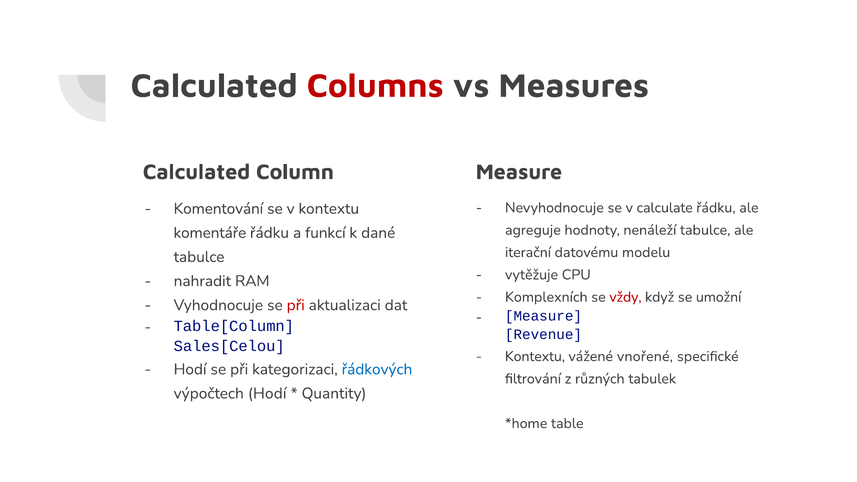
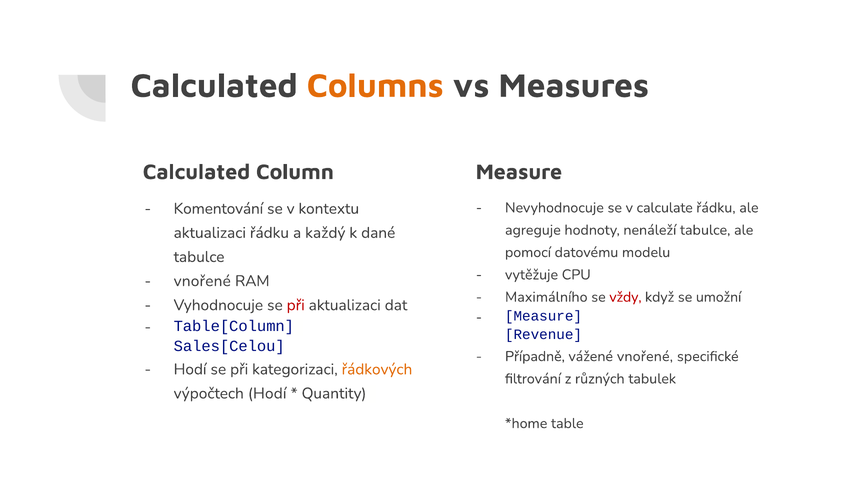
Columns colour: red -> orange
komentáře at (210, 233): komentáře -> aktualizaci
funkcí: funkcí -> každý
iterační: iterační -> pomocí
nahradit at (202, 281): nahradit -> vnořené
Komplexních: Komplexních -> Maximálního
Kontextu at (535, 356): Kontextu -> Případně
řádkových colour: blue -> orange
